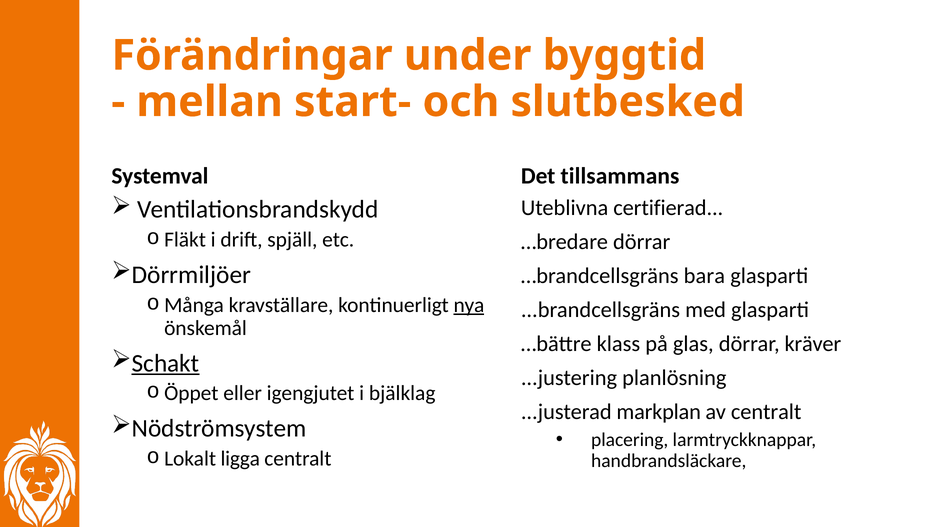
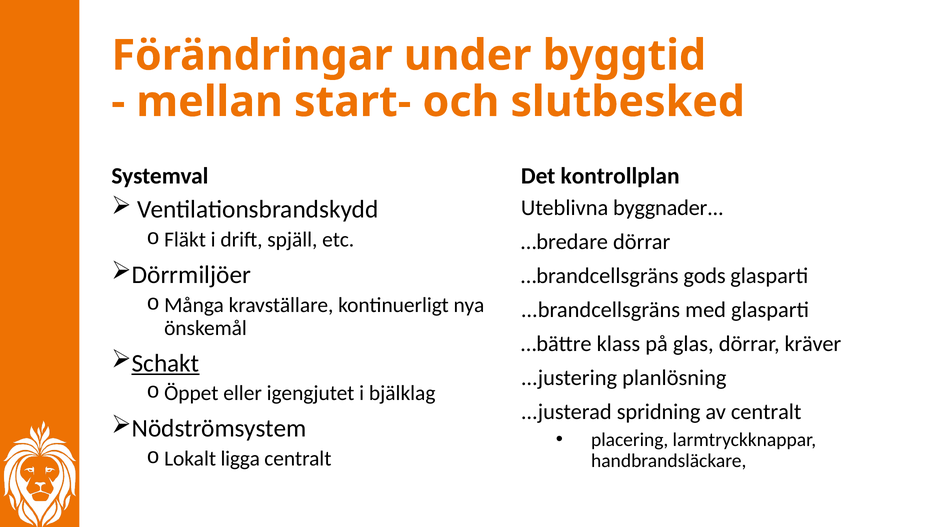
tillsammans: tillsammans -> kontrollplan
certifierad: certifierad -> byggnader
bara: bara -> gods
nya underline: present -> none
markplan: markplan -> spridning
